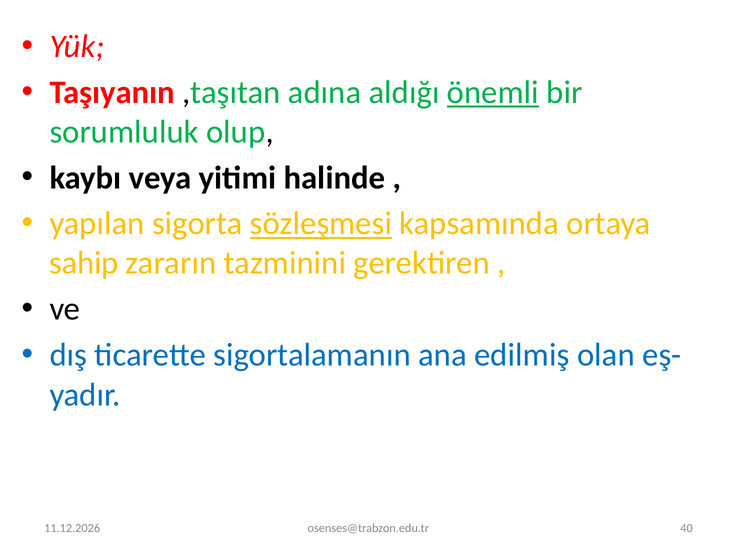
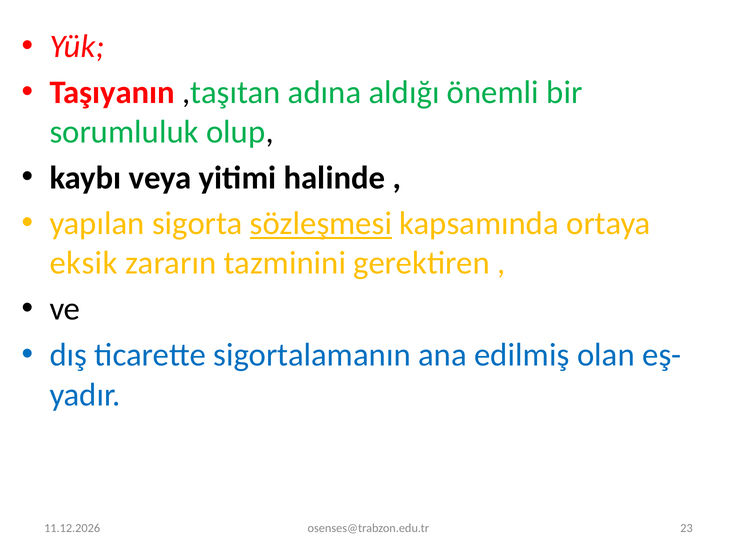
önemli underline: present -> none
sahip: sahip -> eksik
40: 40 -> 23
